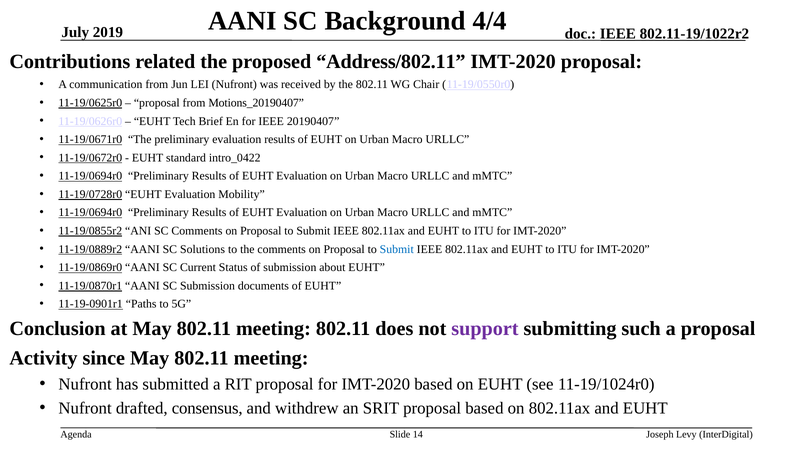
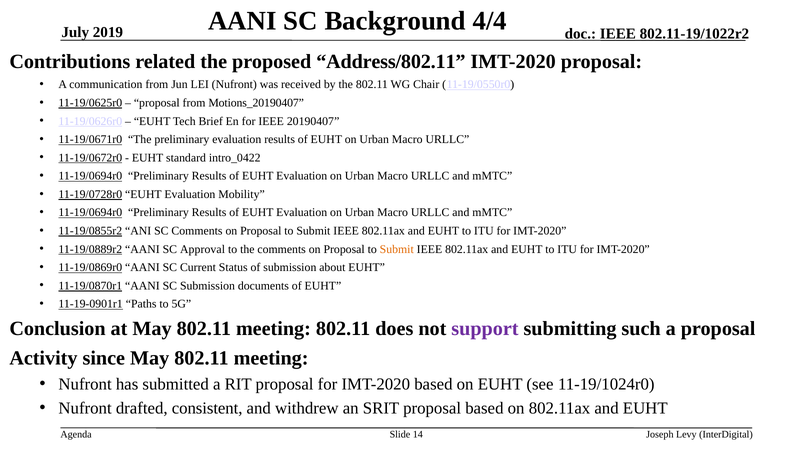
Solutions: Solutions -> Approval
Submit at (397, 249) colour: blue -> orange
consensus: consensus -> consistent
